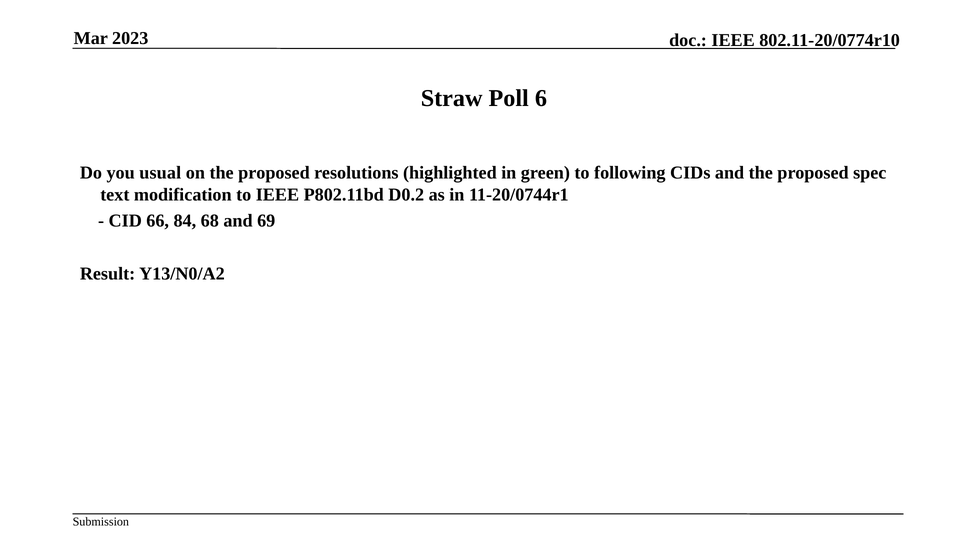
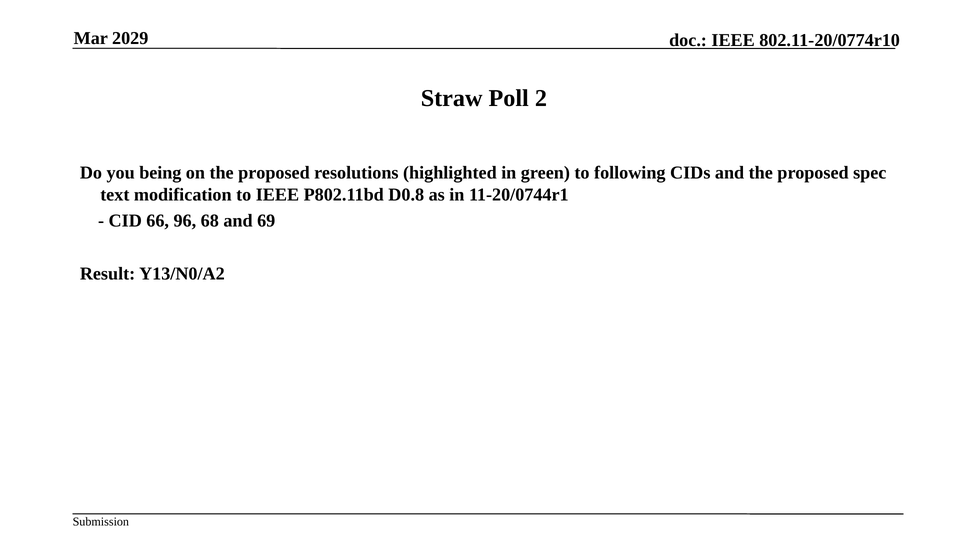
2023: 2023 -> 2029
6: 6 -> 2
usual: usual -> being
D0.2: D0.2 -> D0.8
84: 84 -> 96
